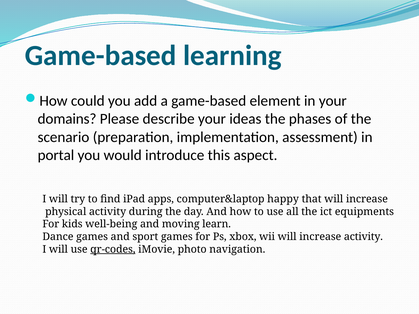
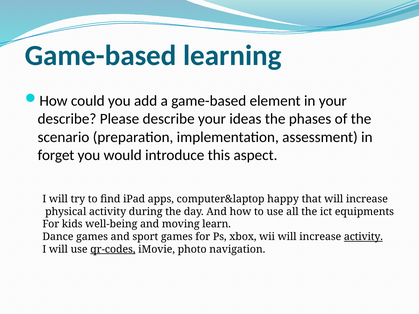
domains at (67, 119): domains -> describe
portal: portal -> forget
activity at (363, 237) underline: none -> present
